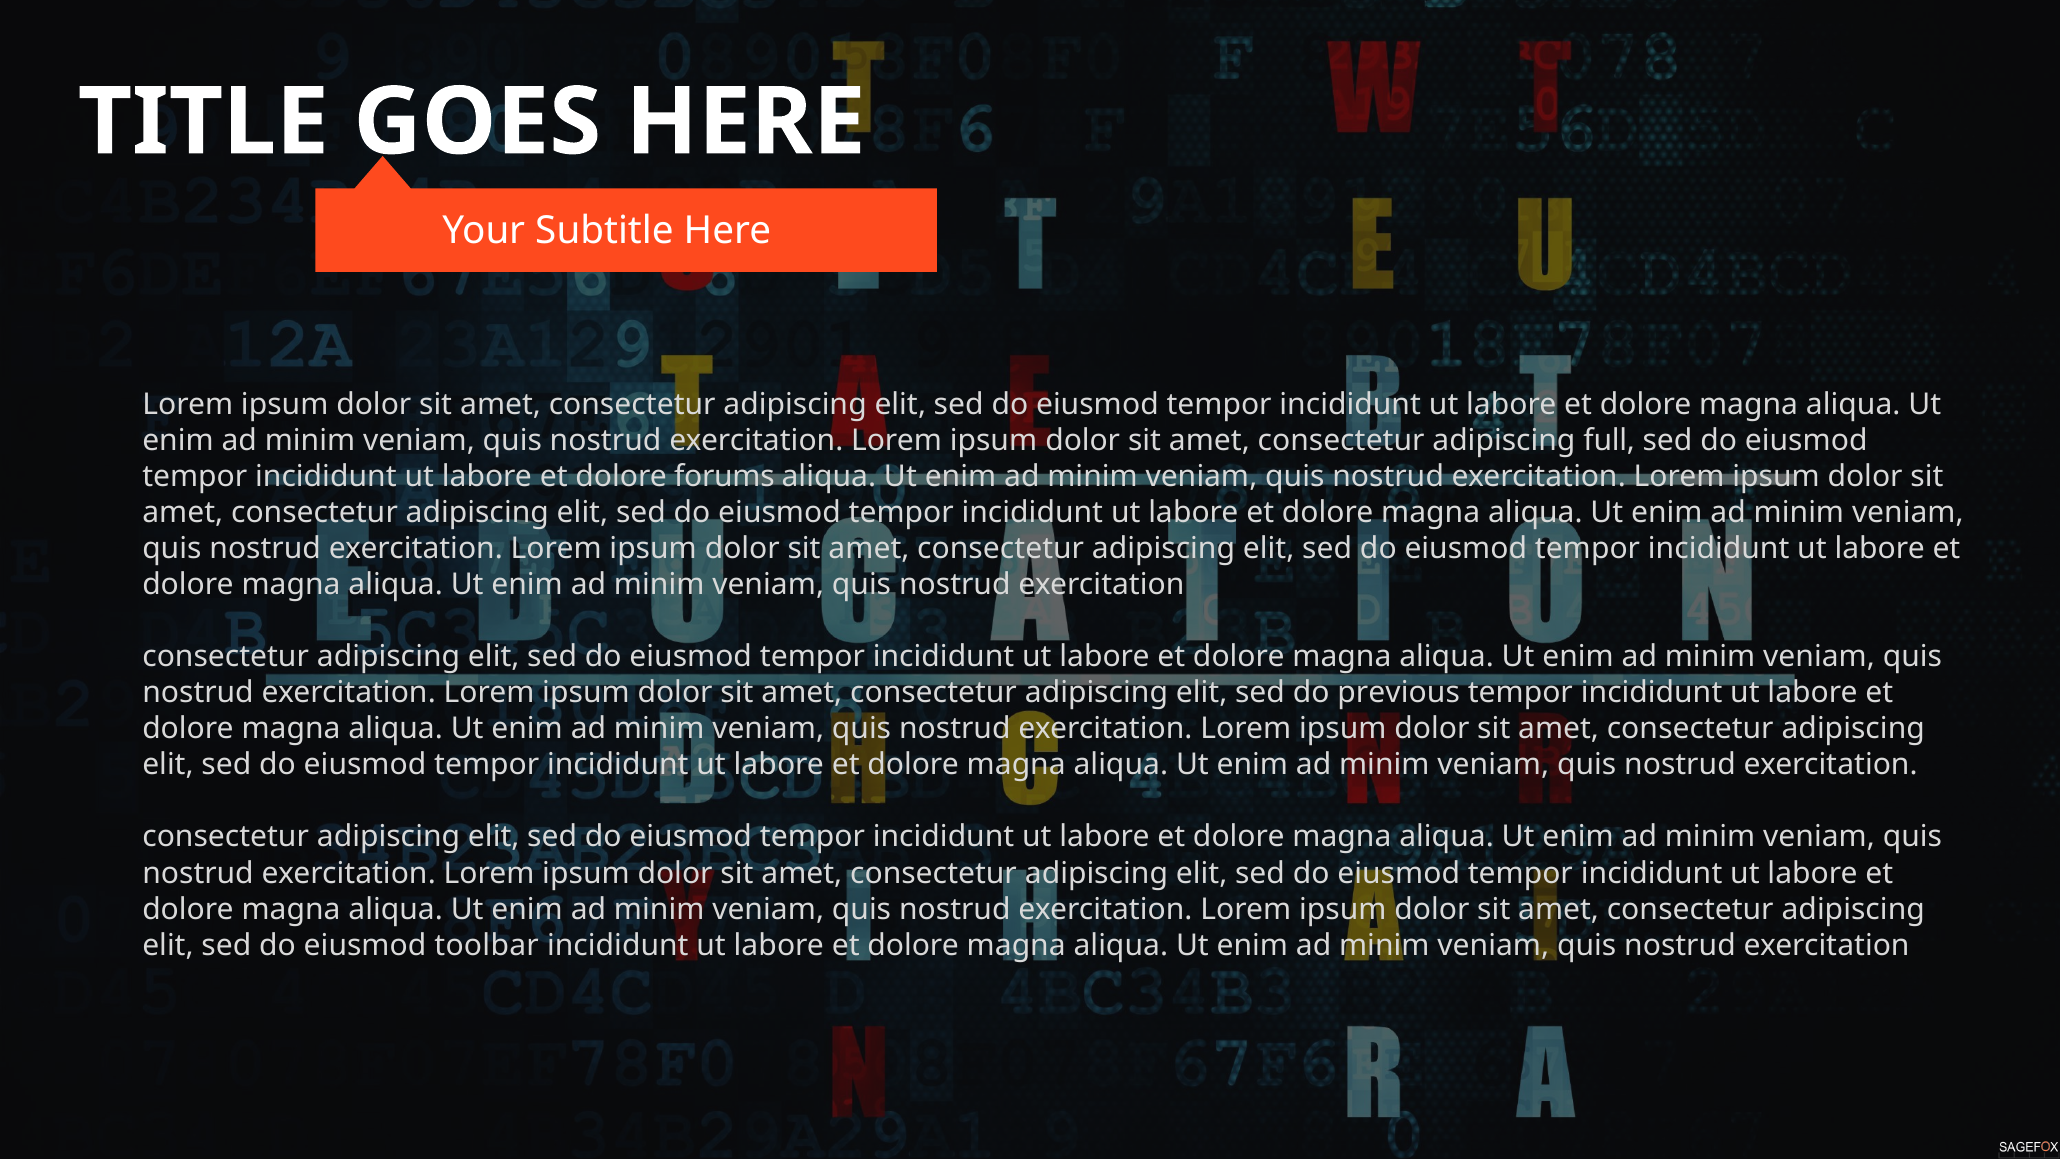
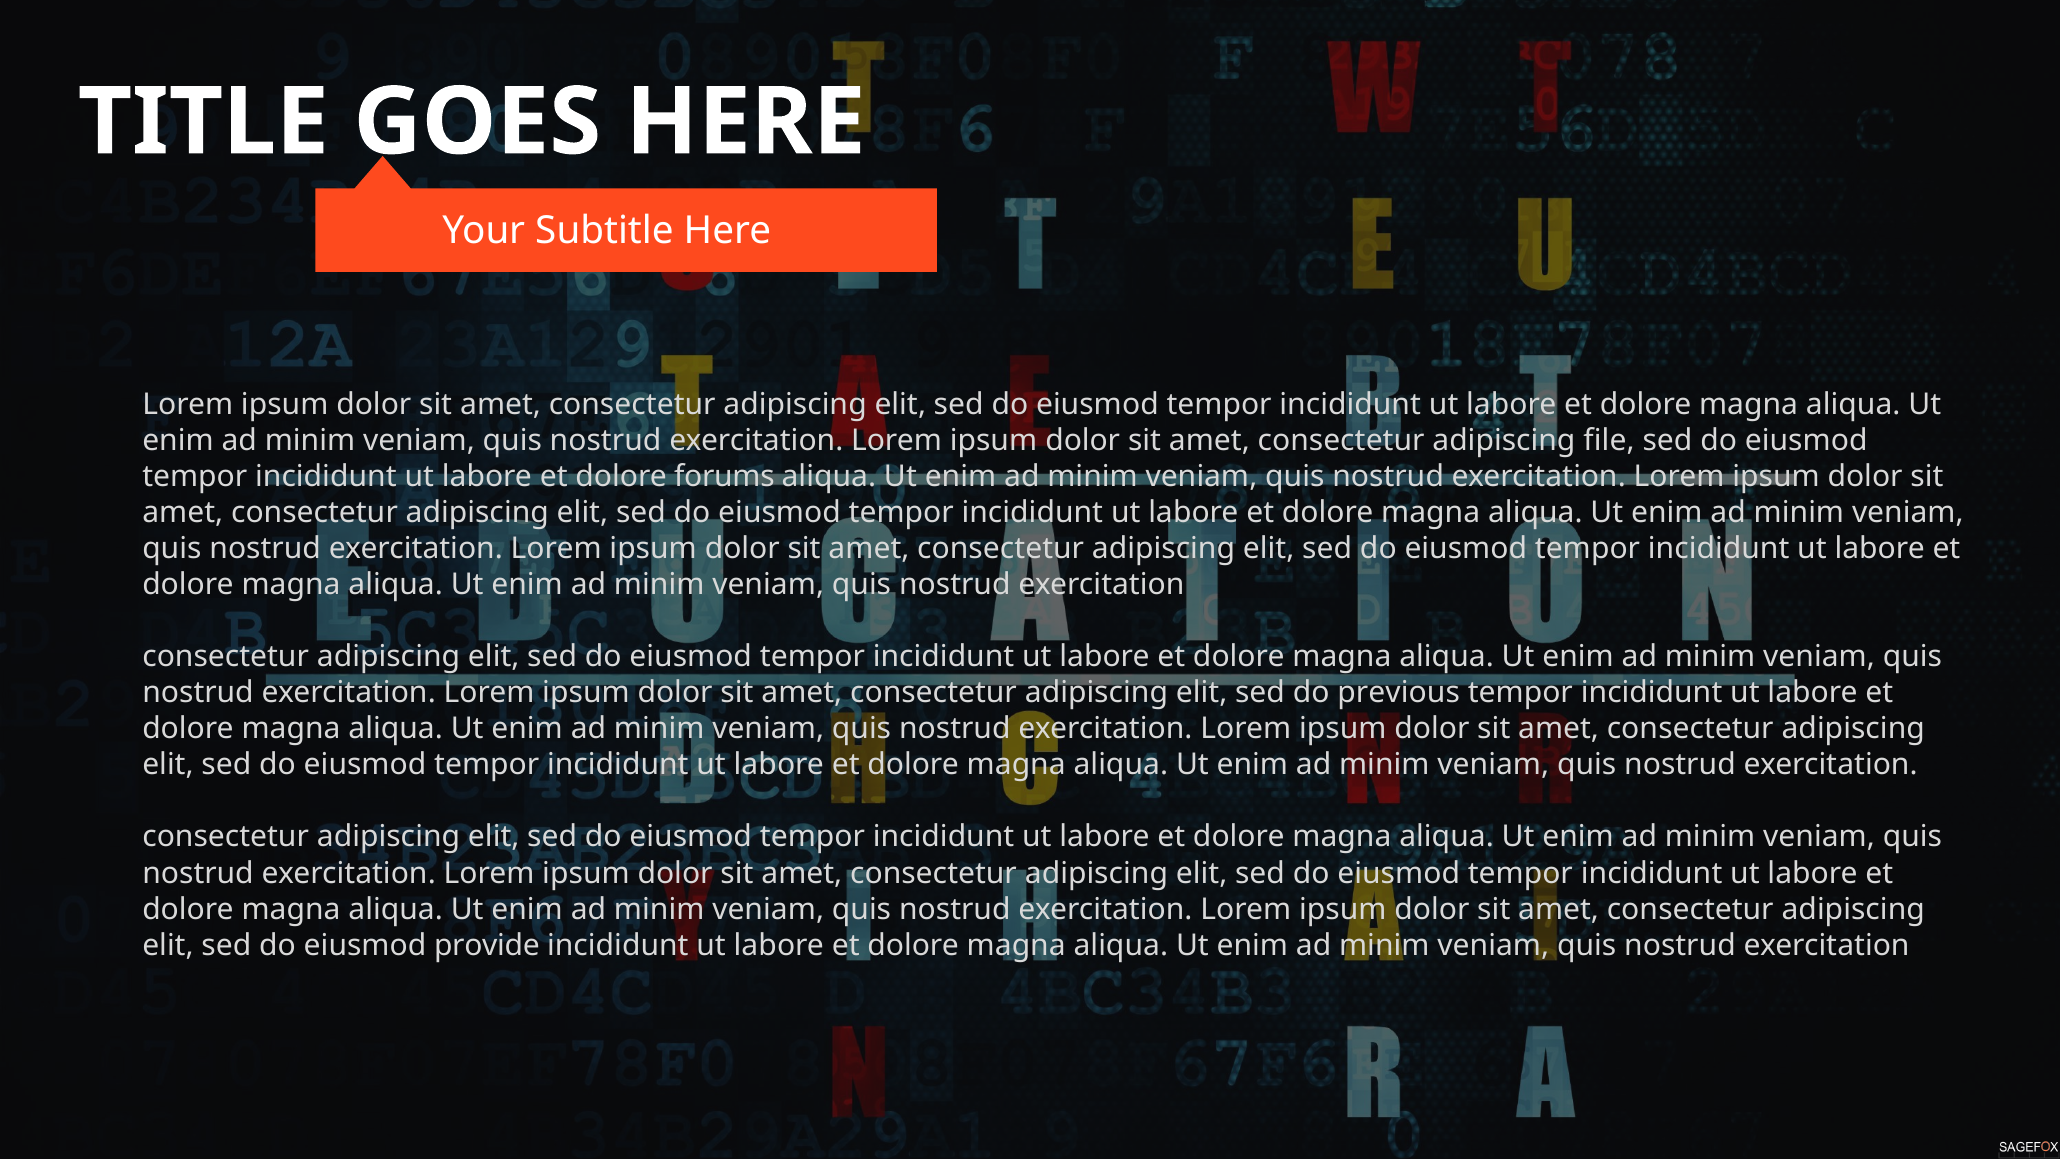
full: full -> file
toolbar: toolbar -> provide
